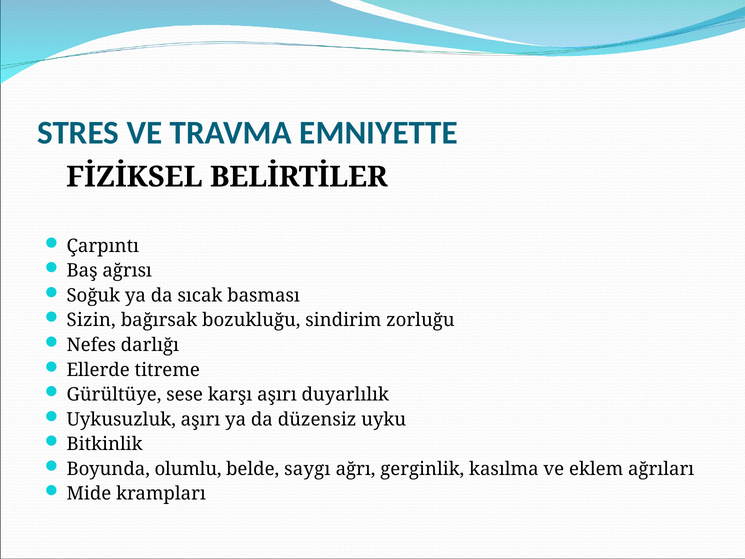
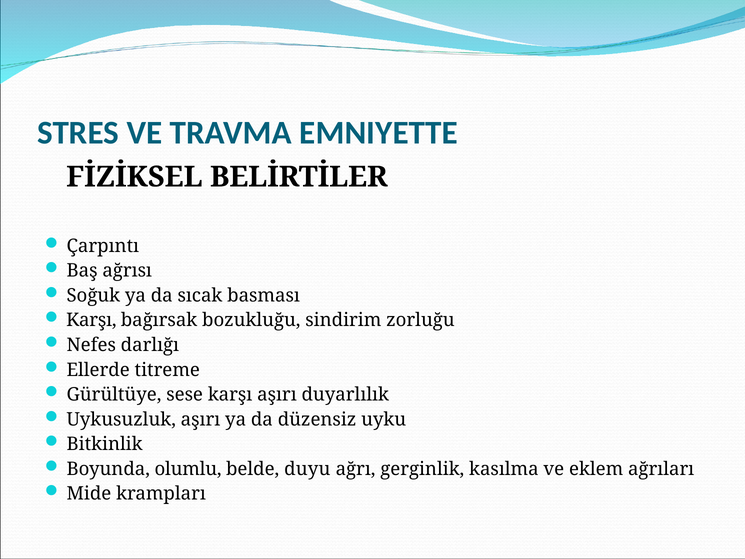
Sizin at (91, 320): Sizin -> Karşı
saygı: saygı -> duyu
